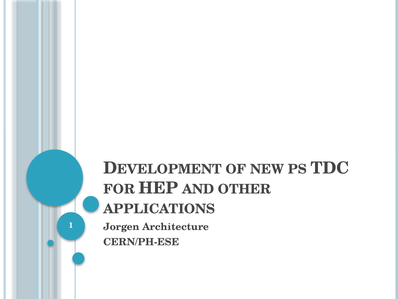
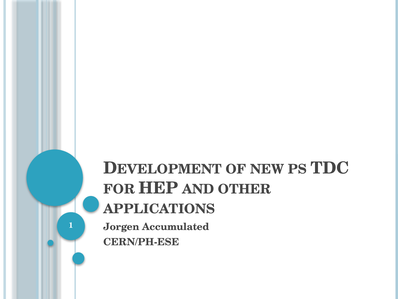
Architecture: Architecture -> Accumulated
